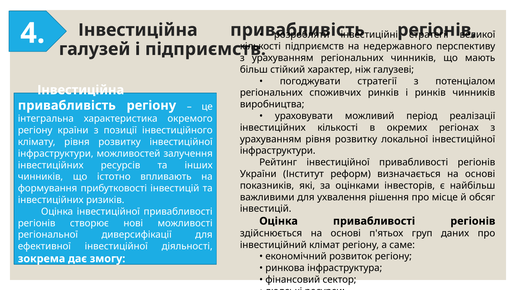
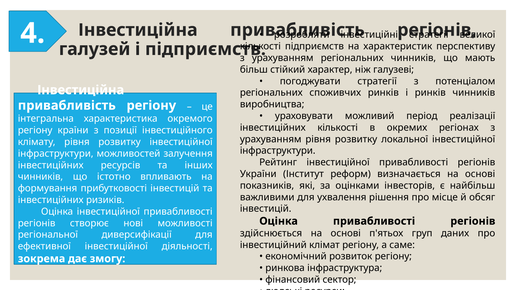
недержавного: недержавного -> характеристик
